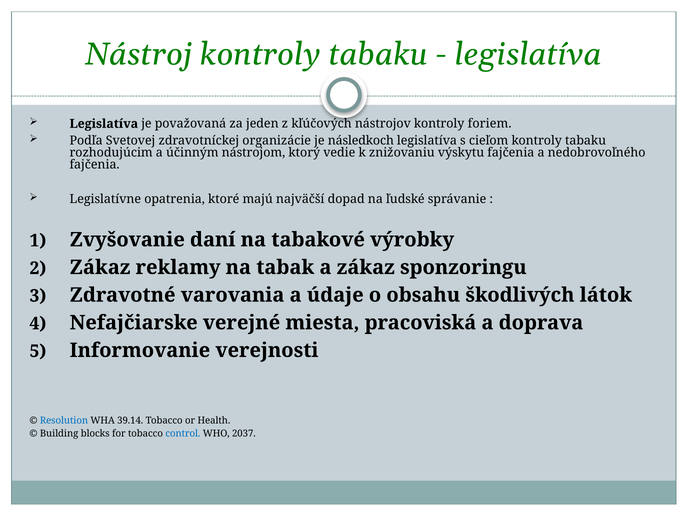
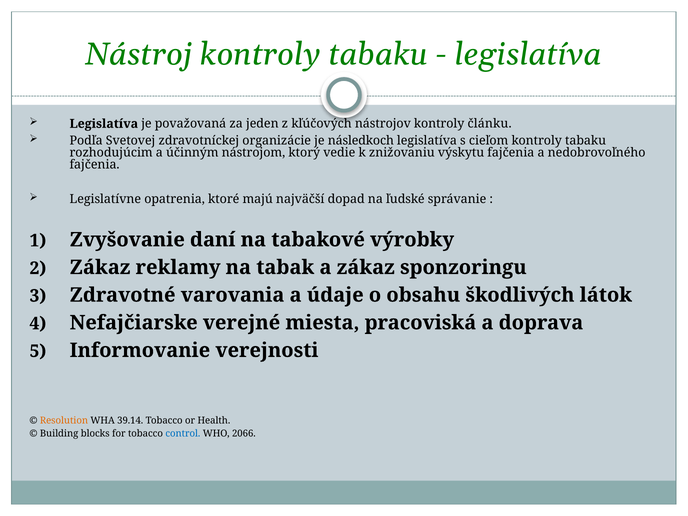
foriem: foriem -> článku
Resolution colour: blue -> orange
2037: 2037 -> 2066
